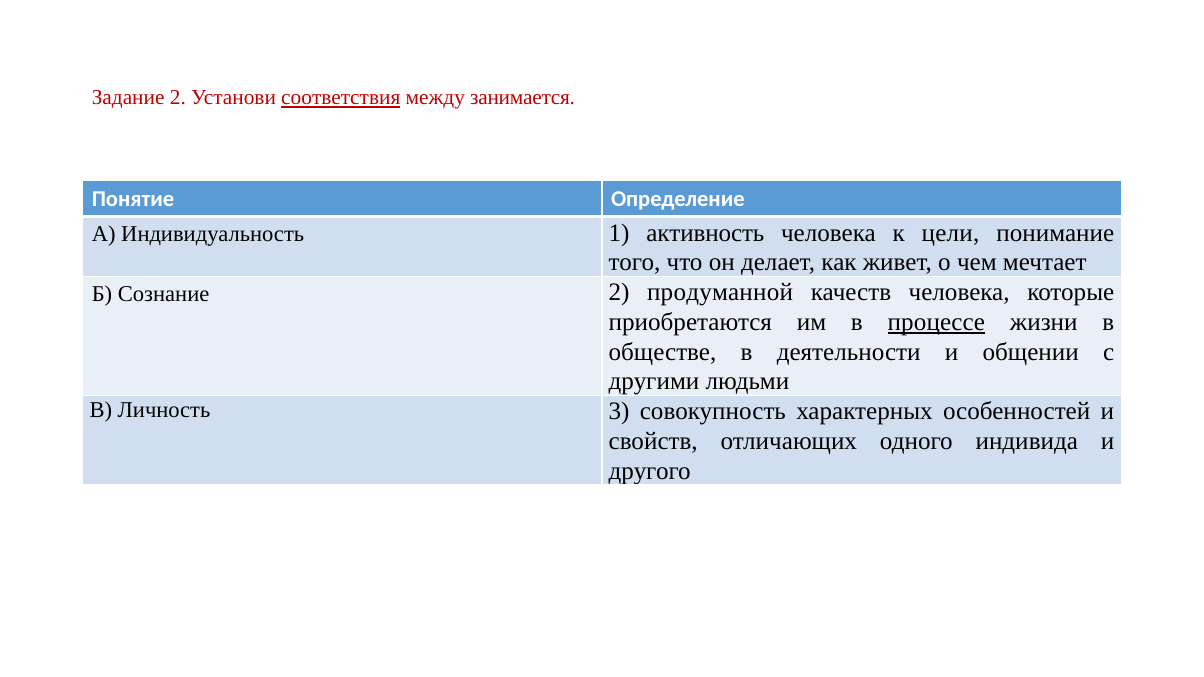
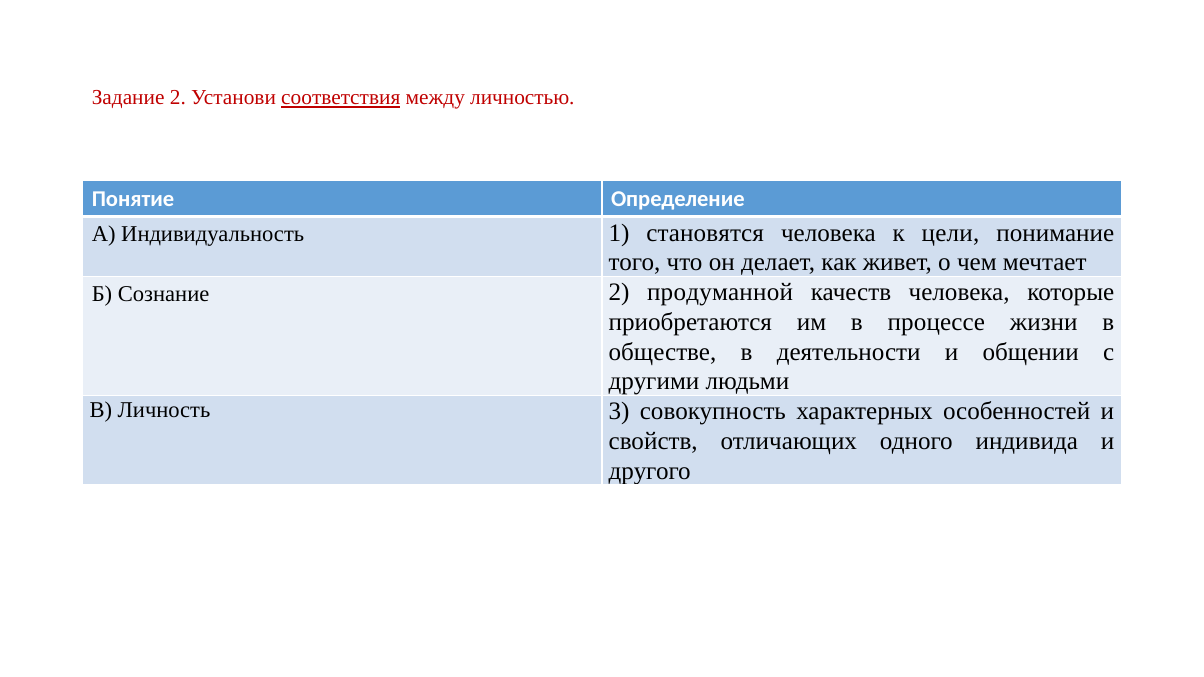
занимается: занимается -> личностью
активность: активность -> становятся
процессе underline: present -> none
